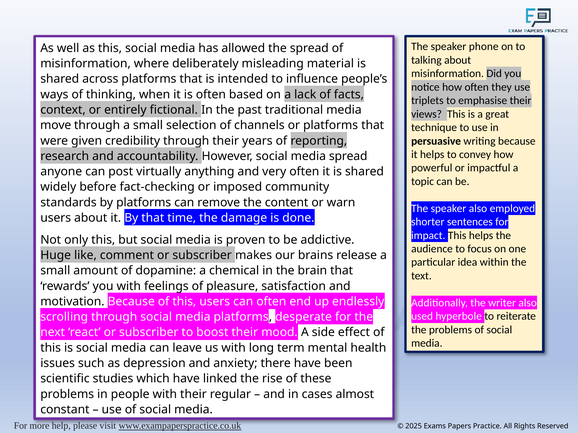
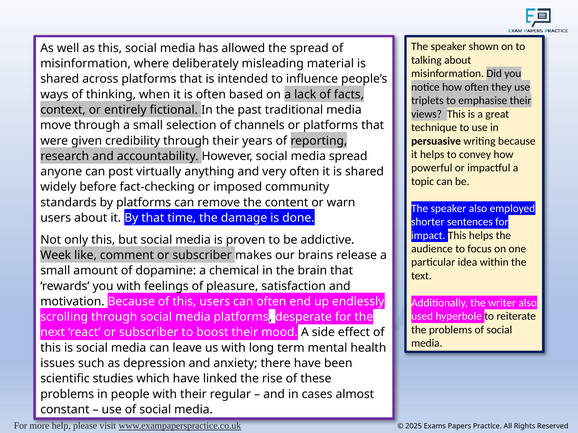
phone: phone -> shown
Huge: Huge -> Week
